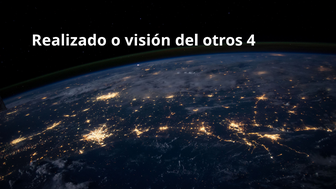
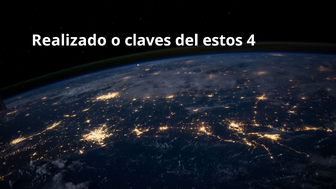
visión: visión -> claves
otros: otros -> estos
